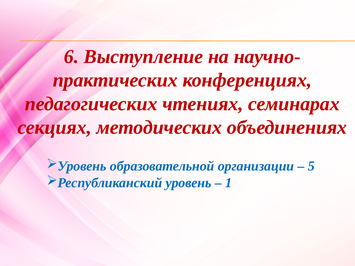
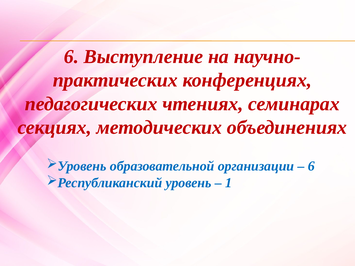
5 at (311, 166): 5 -> 6
